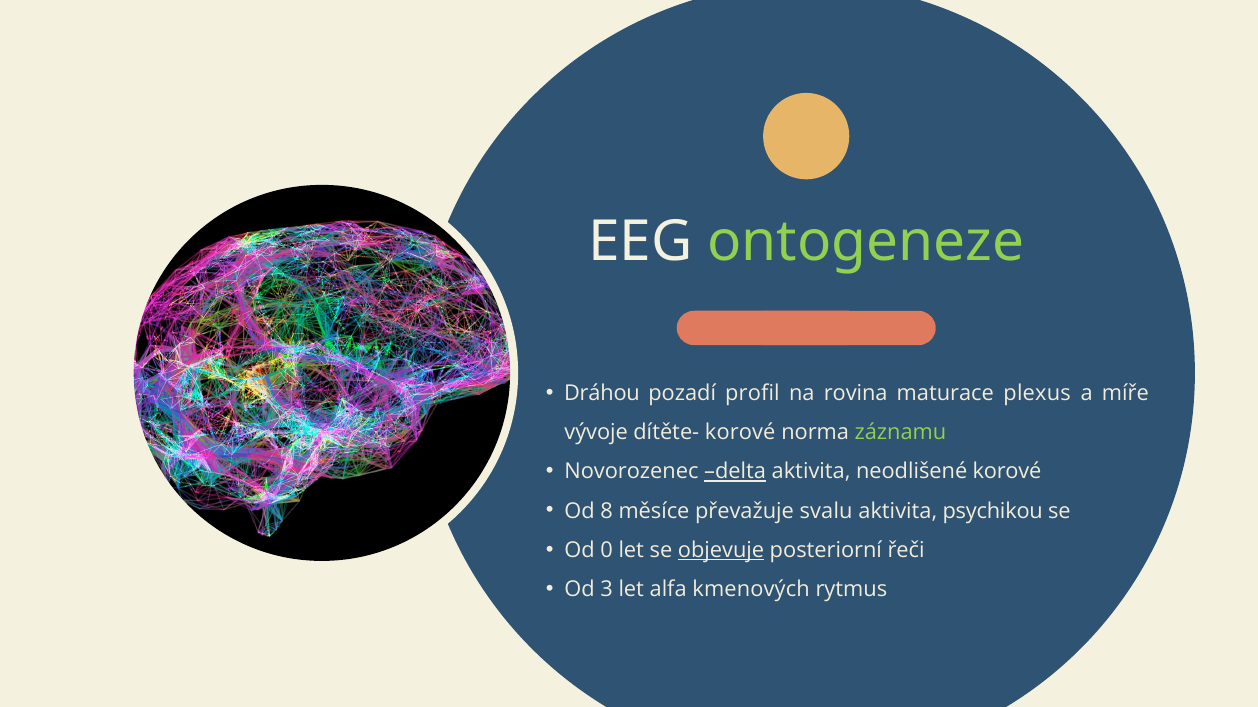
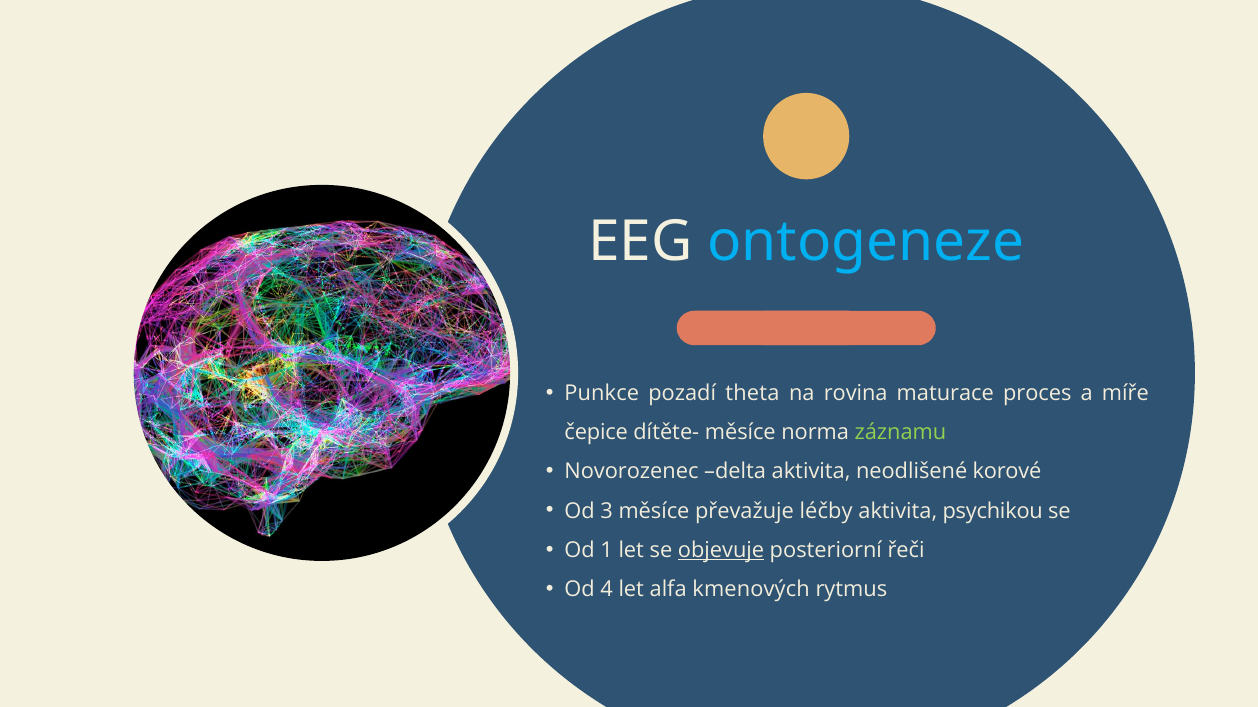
ontogeneze colour: light green -> light blue
Dráhou: Dráhou -> Punkce
profil: profil -> theta
plexus: plexus -> proces
vývoje: vývoje -> čepice
dítěte- korové: korové -> měsíce
delta underline: present -> none
8: 8 -> 3
svalu: svalu -> léčby
0: 0 -> 1
3: 3 -> 4
